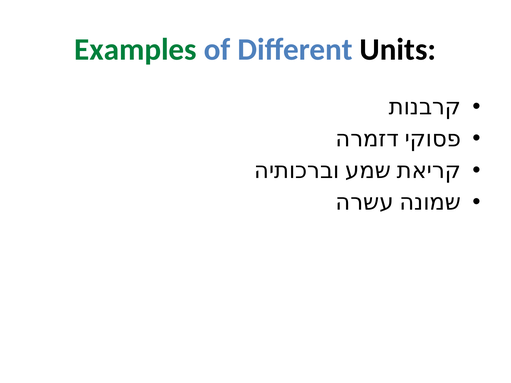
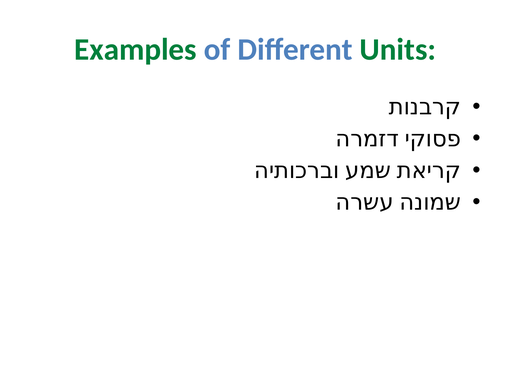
Units colour: black -> green
